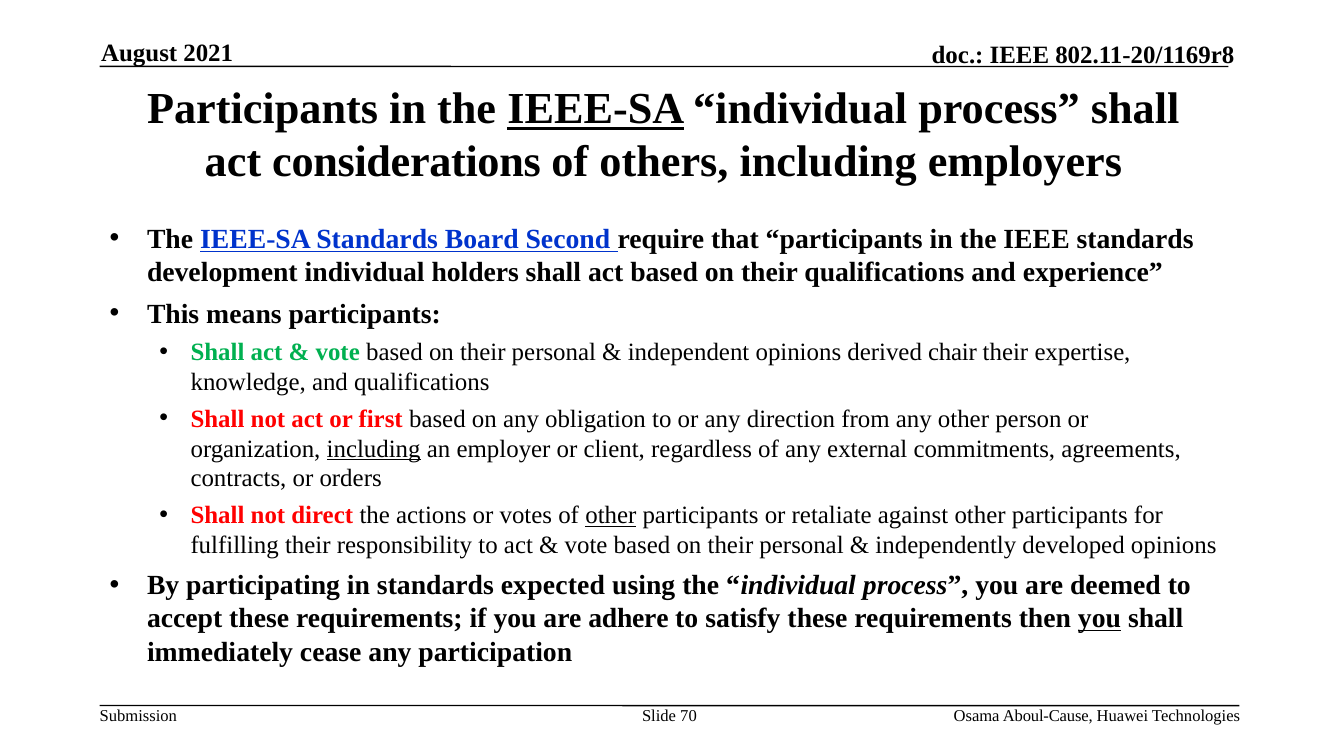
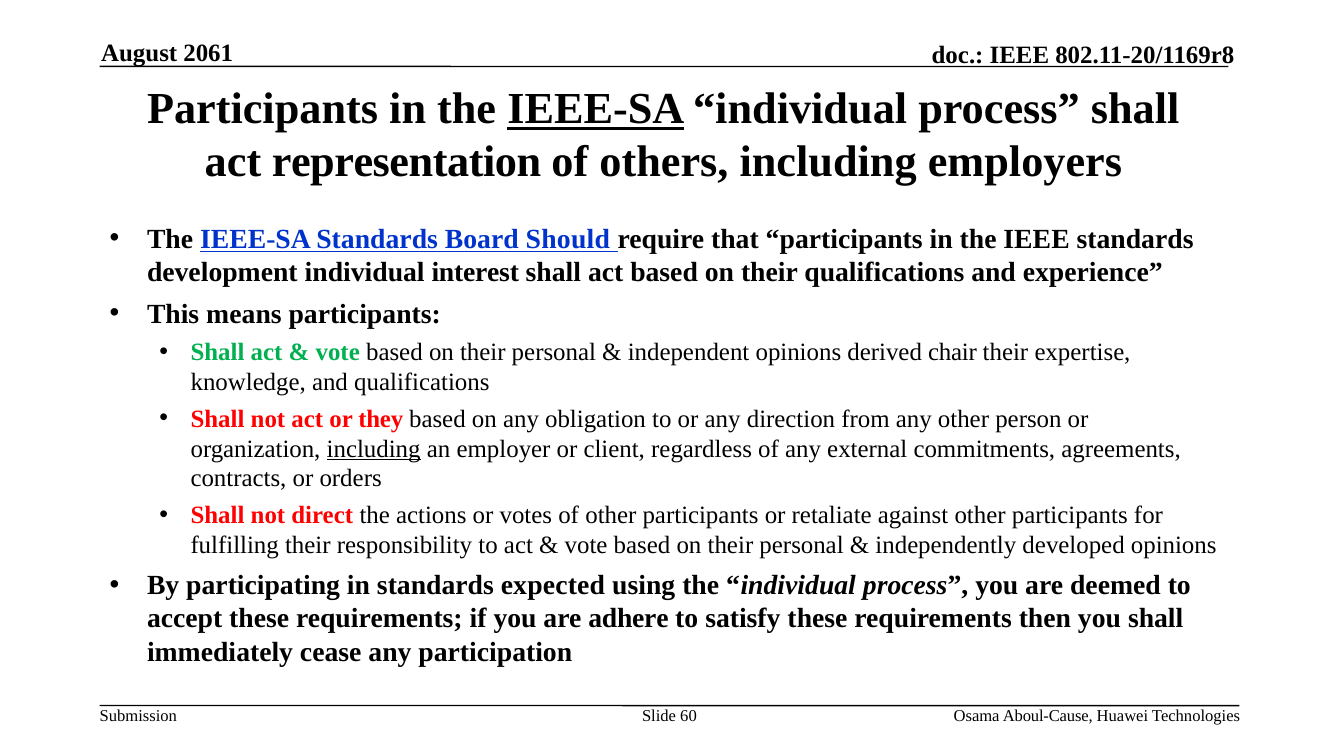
2021: 2021 -> 2061
considerations: considerations -> representation
Second: Second -> Should
holders: holders -> interest
first: first -> they
other at (611, 516) underline: present -> none
you at (1099, 619) underline: present -> none
70: 70 -> 60
